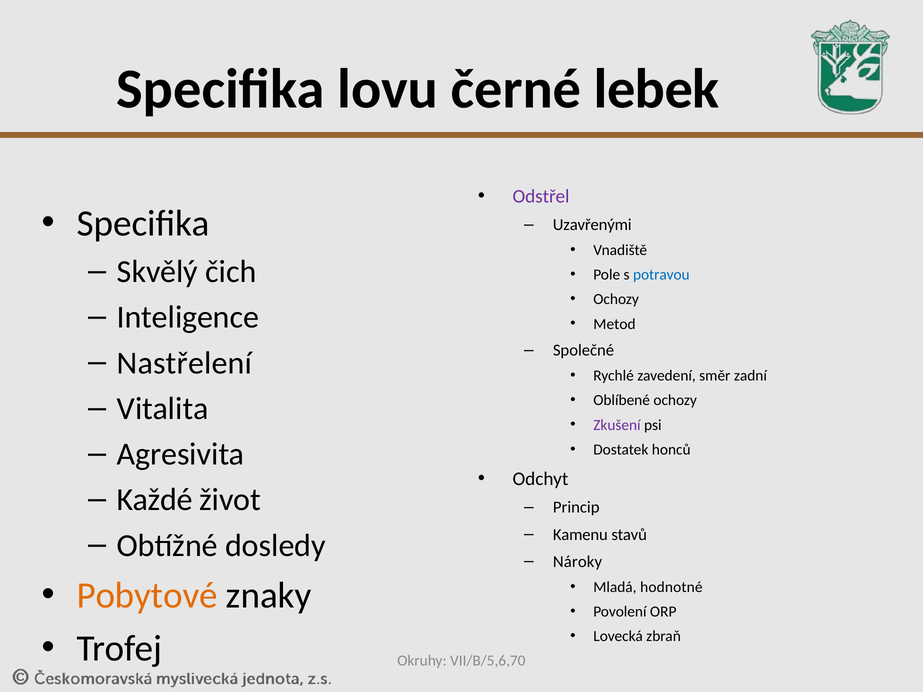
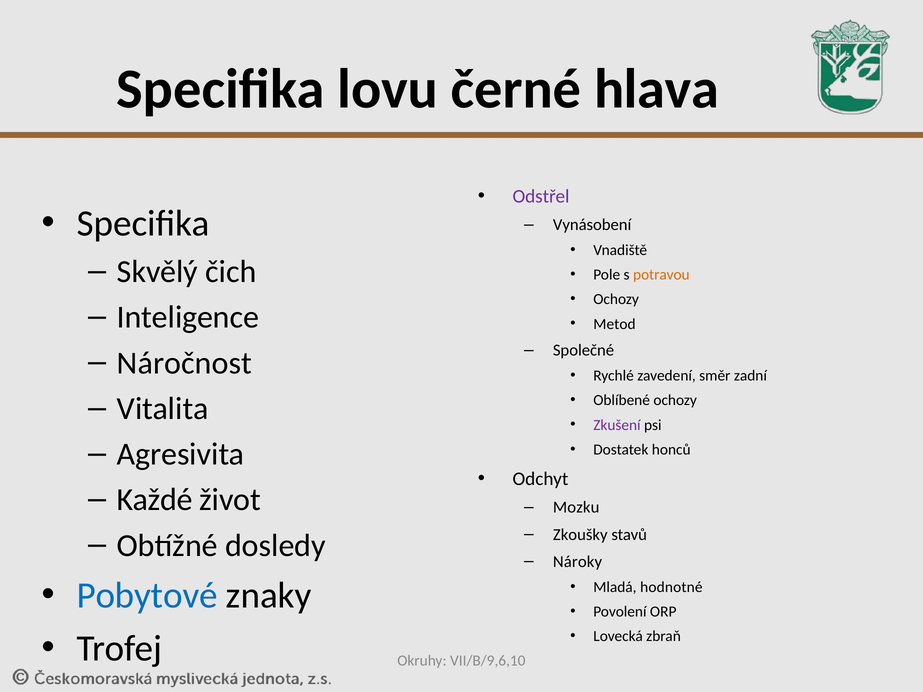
lebek: lebek -> hlava
Uzavřenými: Uzavřenými -> Vynásobení
potravou colour: blue -> orange
Nastřelení: Nastřelení -> Náročnost
Princip: Princip -> Mozku
Kamenu: Kamenu -> Zkoušky
Pobytové colour: orange -> blue
VII/B/5,6,70: VII/B/5,6,70 -> VII/B/9,6,10
